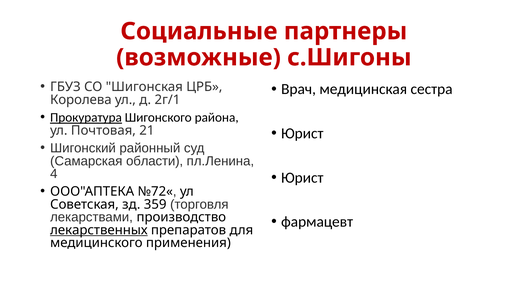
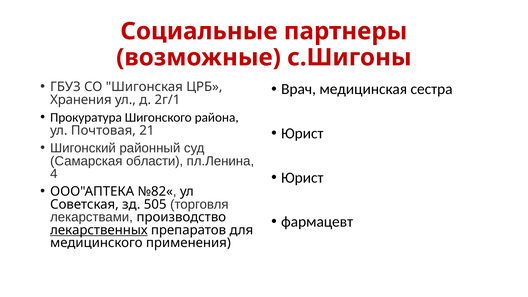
Королева: Королева -> Хранения
Прокуратура underline: present -> none
№72«: №72« -> №82«
359: 359 -> 505
